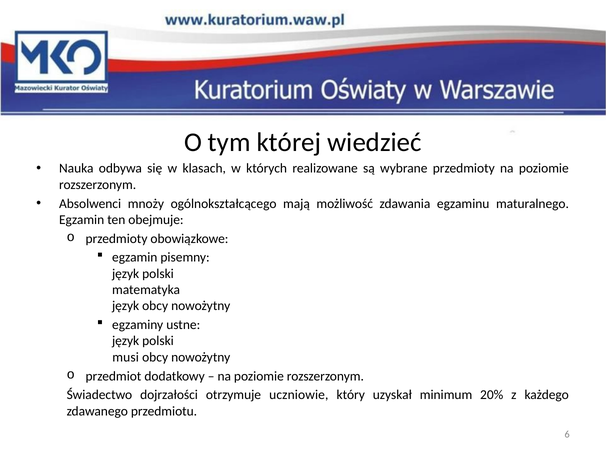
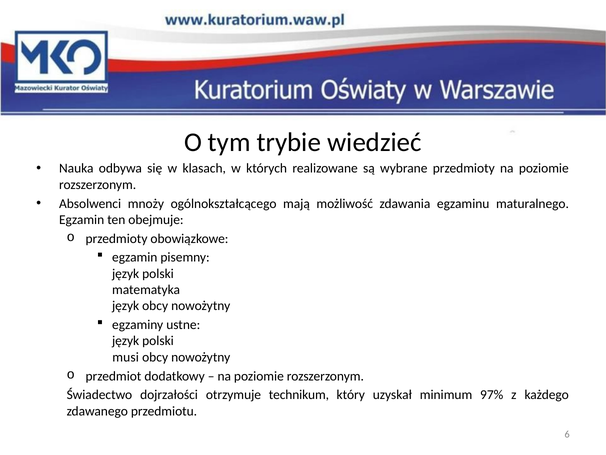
której: której -> trybie
uczniowie: uczniowie -> technikum
20%: 20% -> 97%
